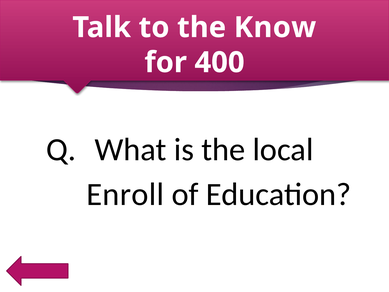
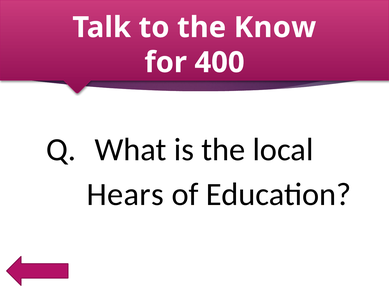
Enroll: Enroll -> Hears
